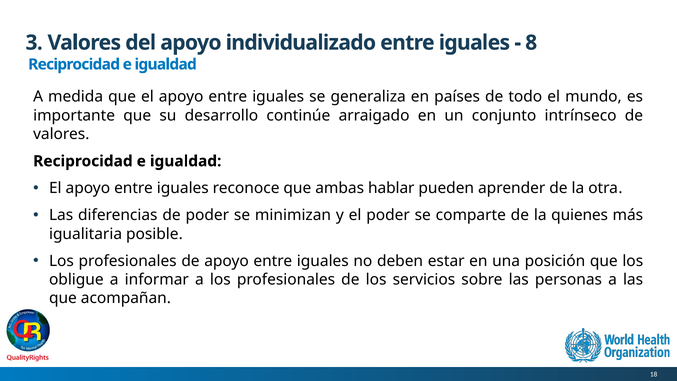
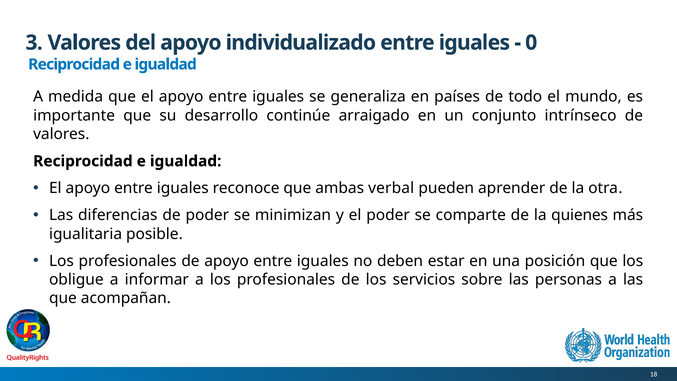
8: 8 -> 0
hablar: hablar -> verbal
